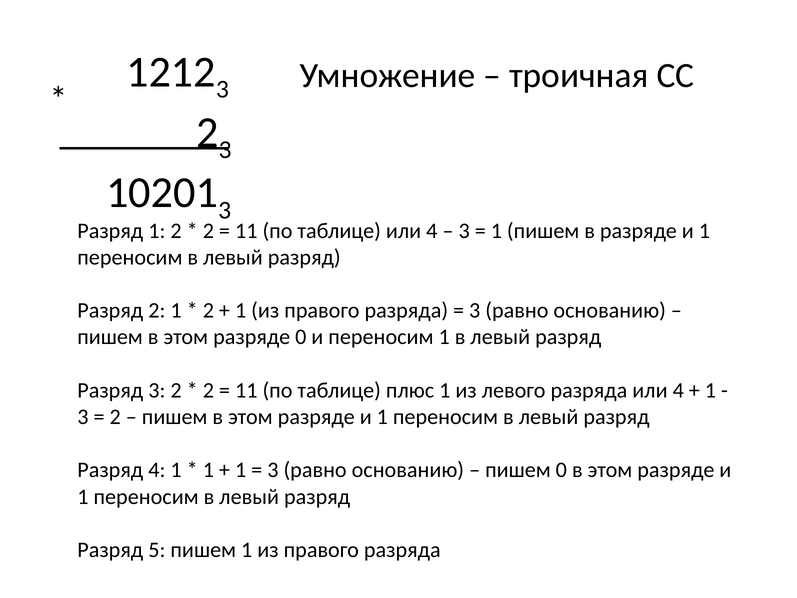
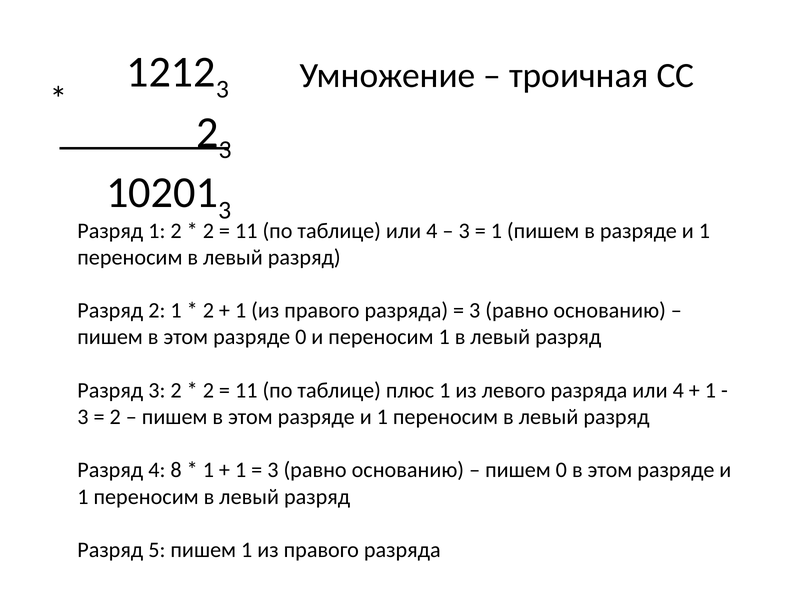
4 1: 1 -> 8
